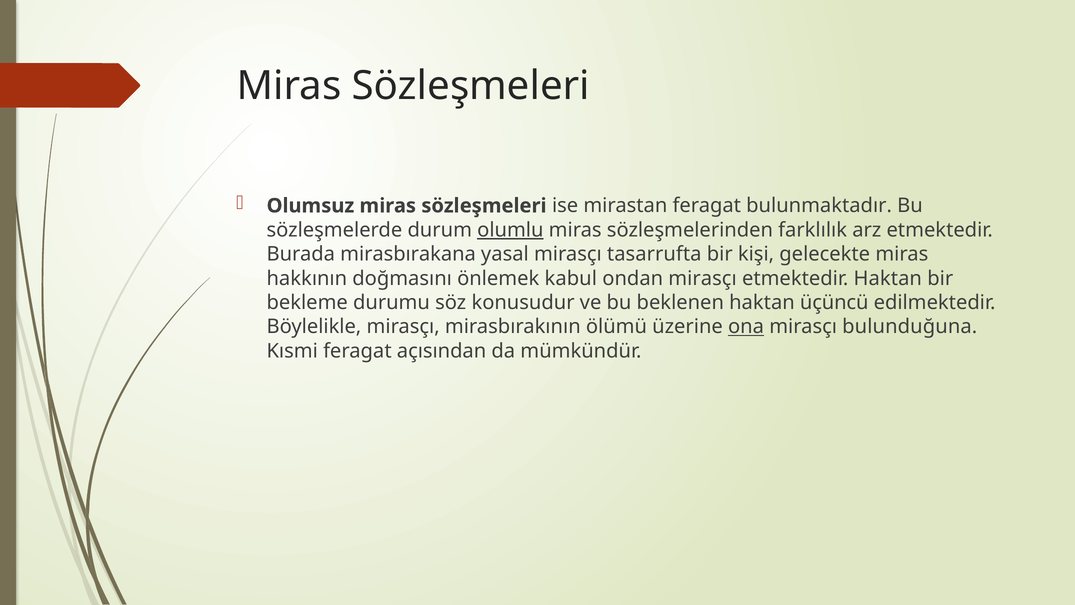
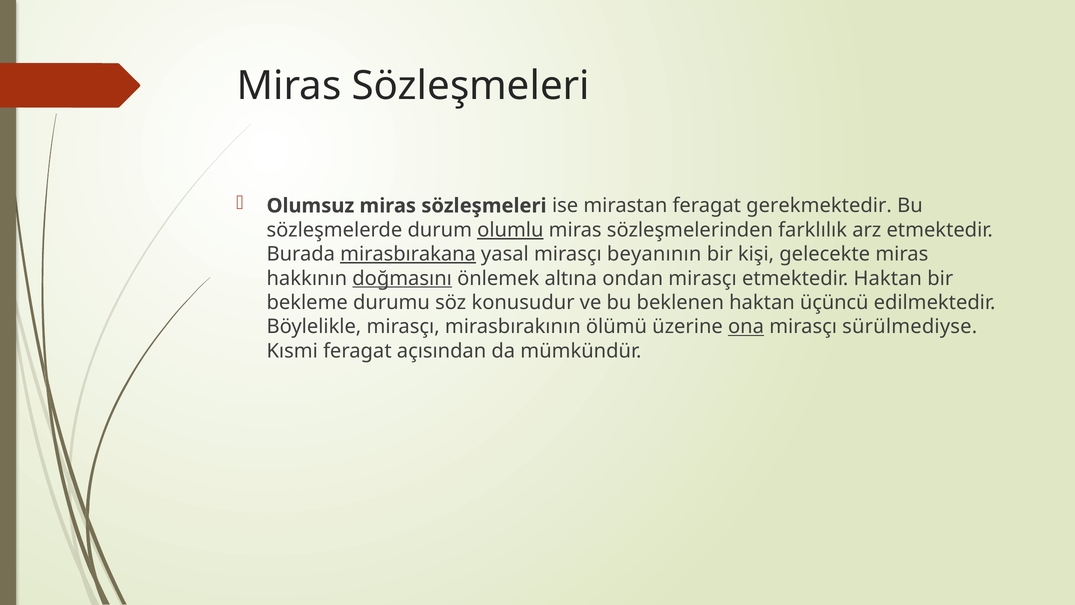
bulunmaktadır: bulunmaktadır -> gerekmektedir
mirasbırakana underline: none -> present
tasarrufta: tasarrufta -> beyanının
doğmasını underline: none -> present
kabul: kabul -> altına
bulunduğuna: bulunduğuna -> sürülmediyse
